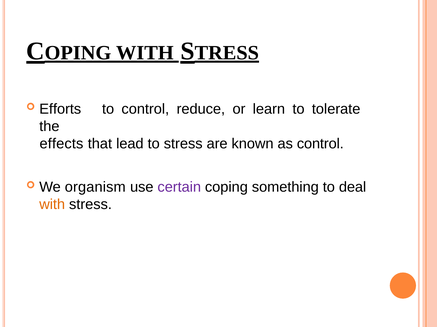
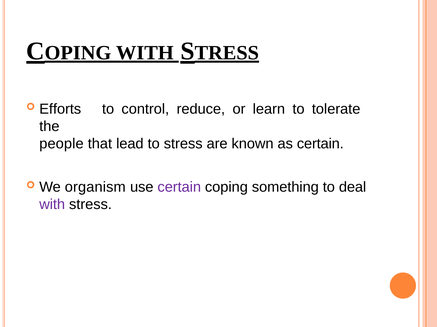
effects: effects -> people
as control: control -> certain
with at (52, 205) colour: orange -> purple
